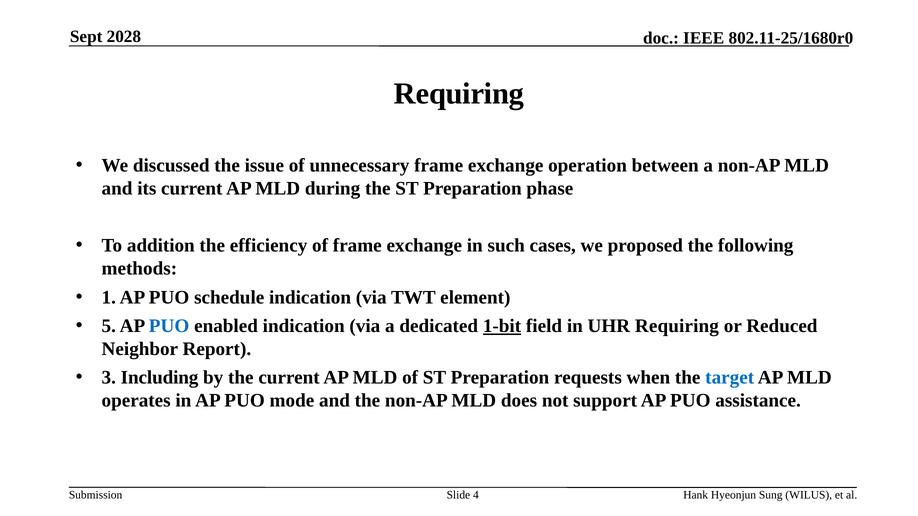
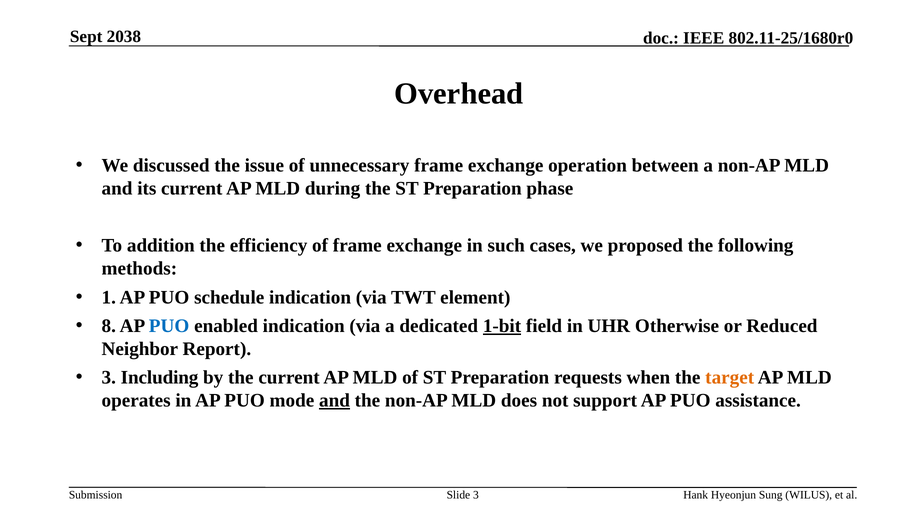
2028: 2028 -> 2038
Requiring at (459, 94): Requiring -> Overhead
5: 5 -> 8
UHR Requiring: Requiring -> Otherwise
target colour: blue -> orange
and at (335, 401) underline: none -> present
Slide 4: 4 -> 3
